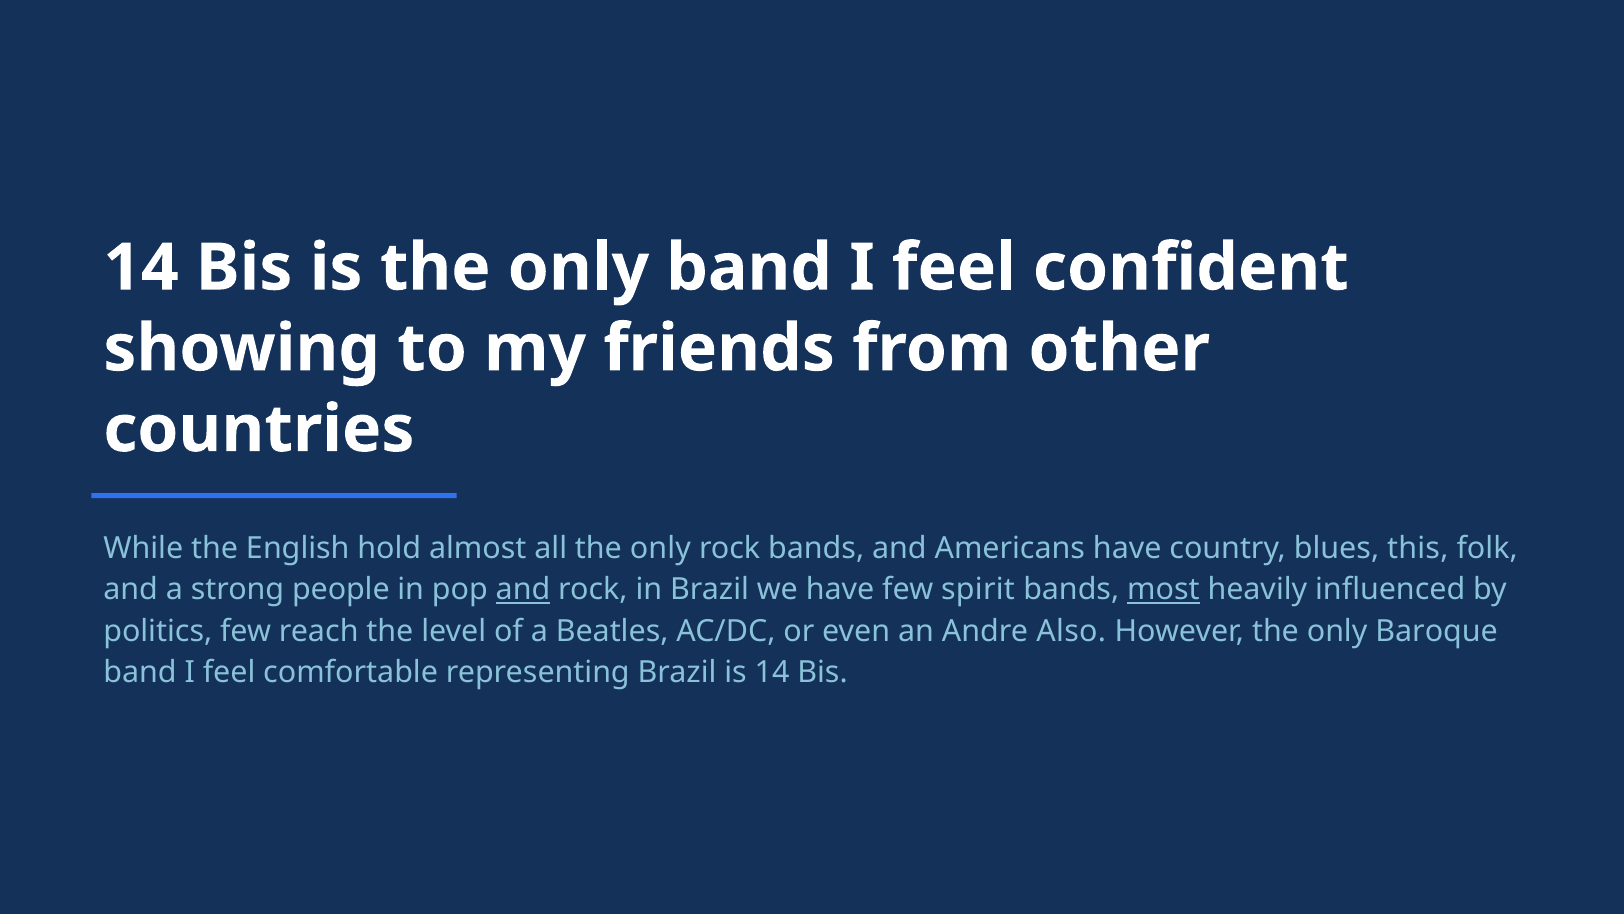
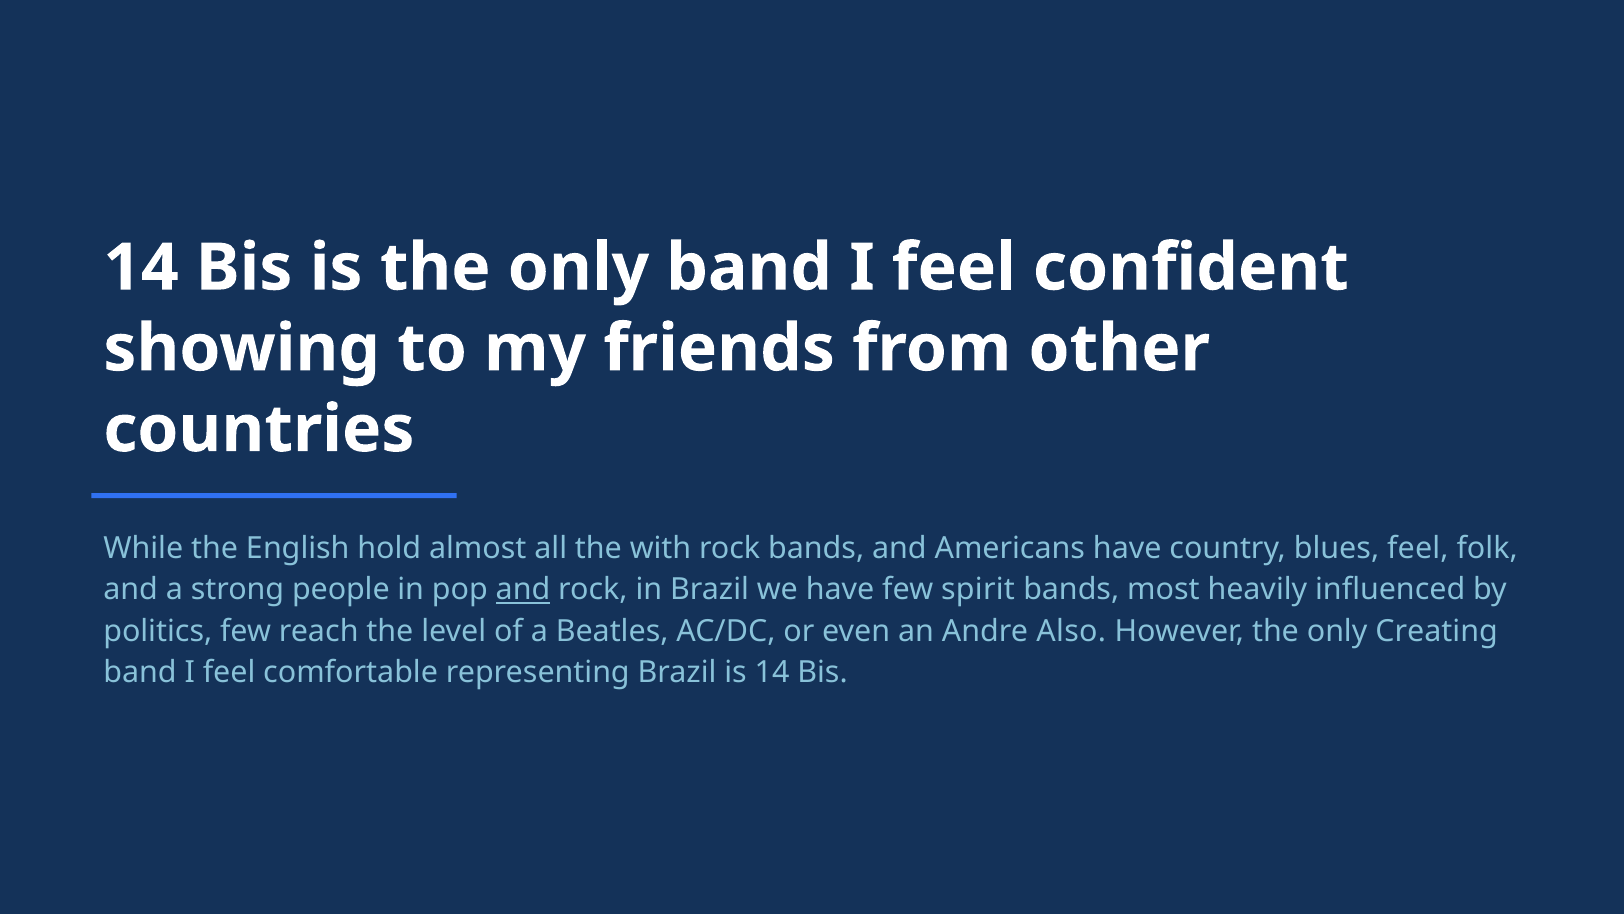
all the only: only -> with
blues this: this -> feel
most underline: present -> none
Baroque: Baroque -> Creating
